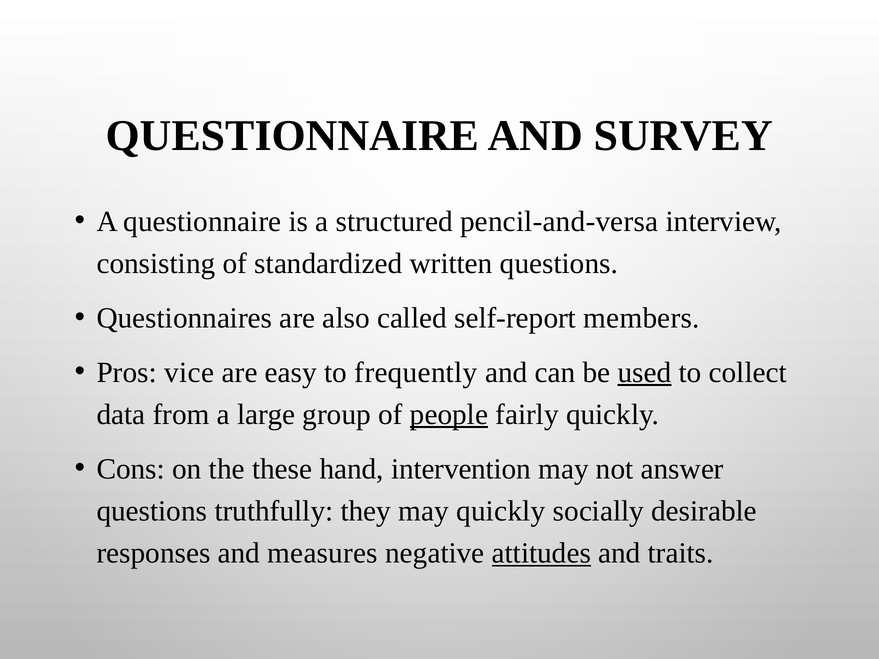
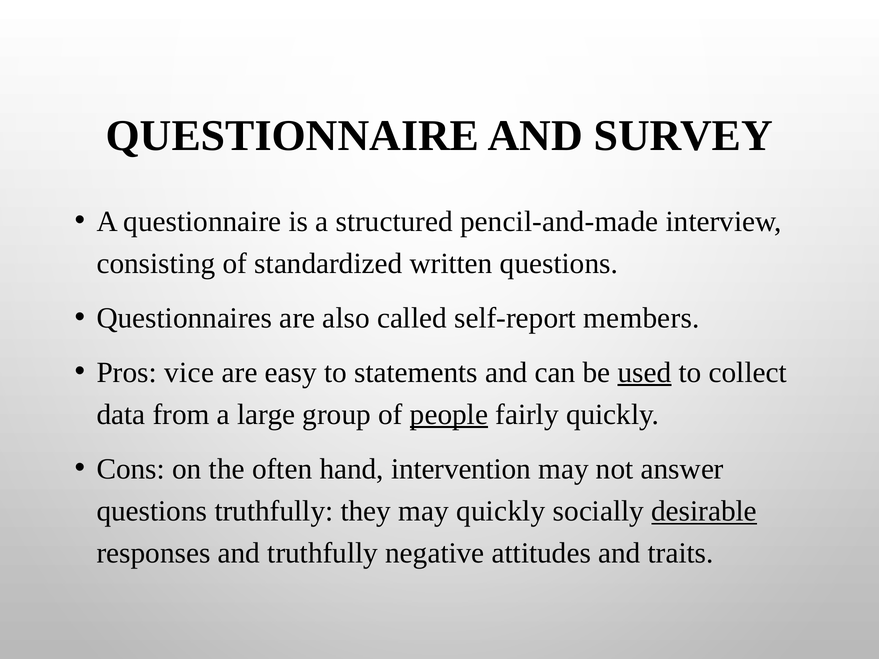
pencil-and-versa: pencil-and-versa -> pencil-and-made
frequently: frequently -> statements
these: these -> often
desirable underline: none -> present
and measures: measures -> truthfully
attitudes underline: present -> none
